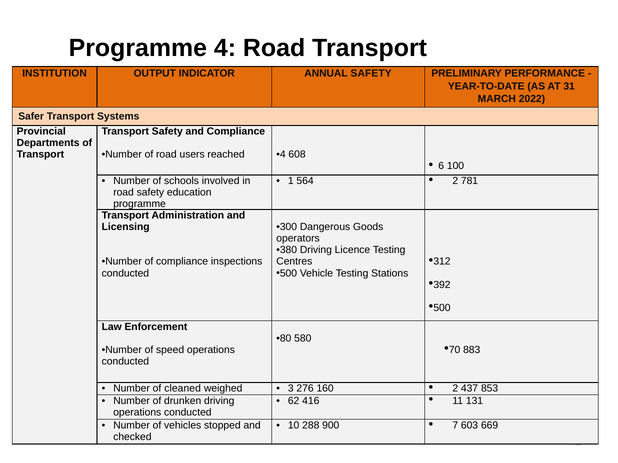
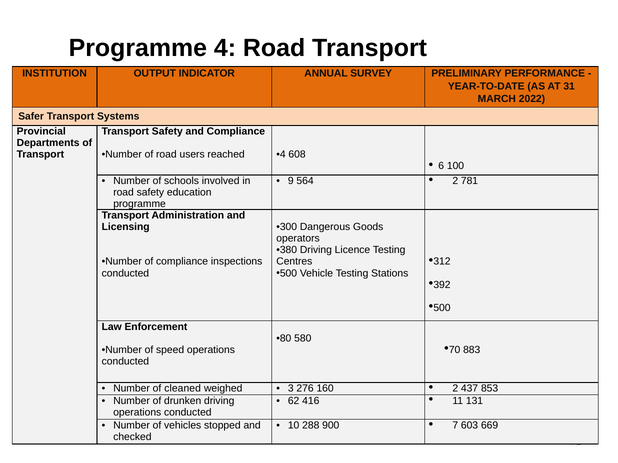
ANNUAL SAFETY: SAFETY -> SURVEY
1: 1 -> 9
